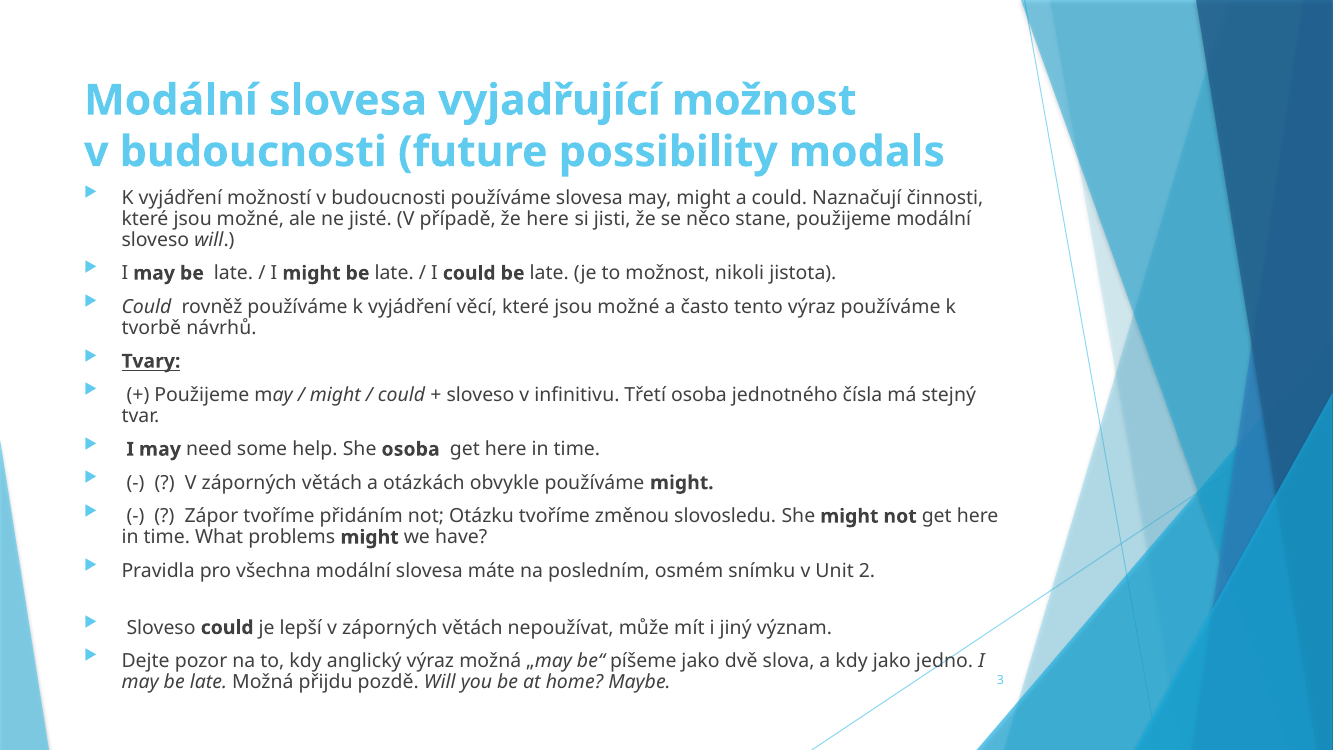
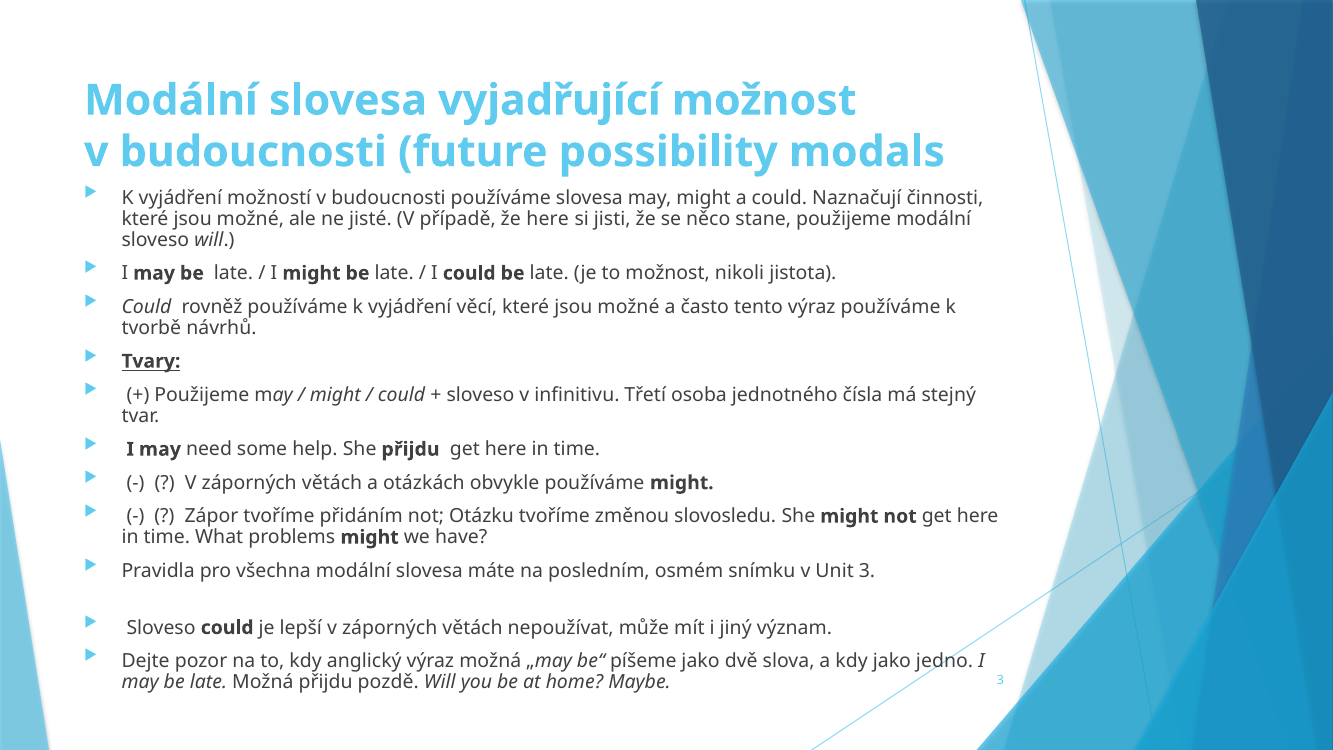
She osoba: osoba -> přijdu
Unit 2: 2 -> 3
